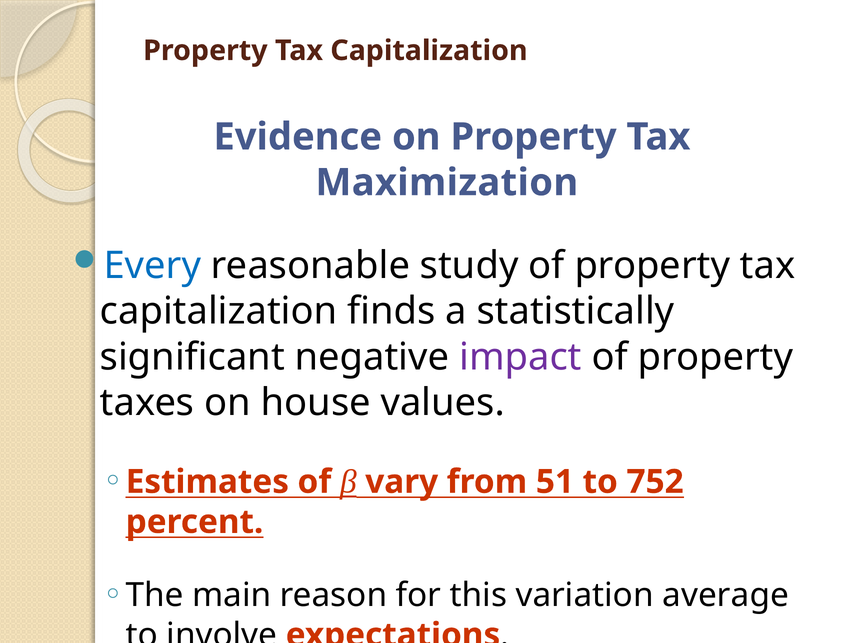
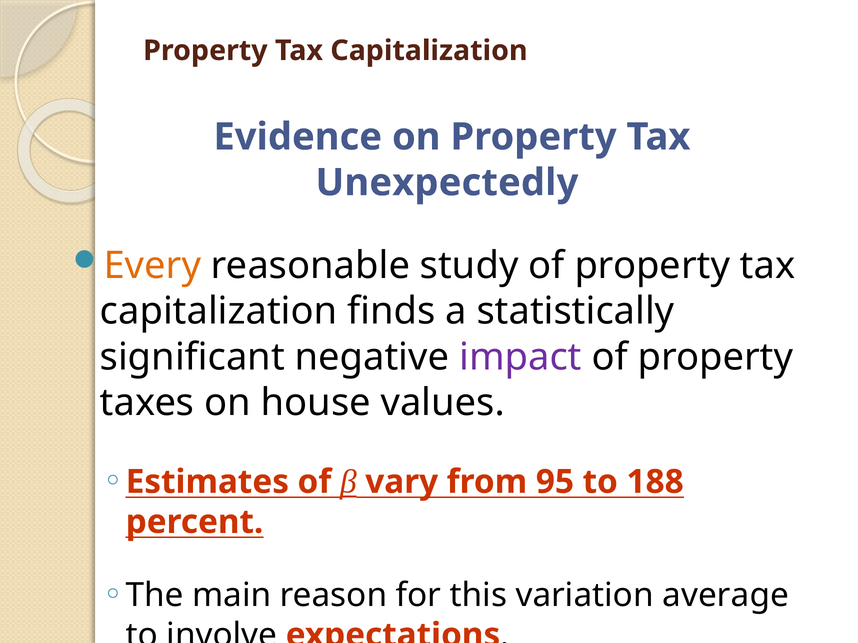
Maximization: Maximization -> Unexpectedly
Every colour: blue -> orange
51: 51 -> 95
752: 752 -> 188
